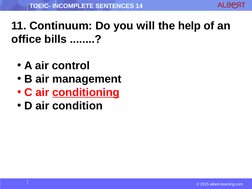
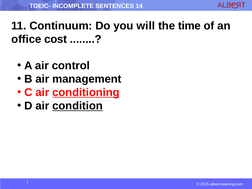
help: help -> time
bills: bills -> cost
condition underline: none -> present
